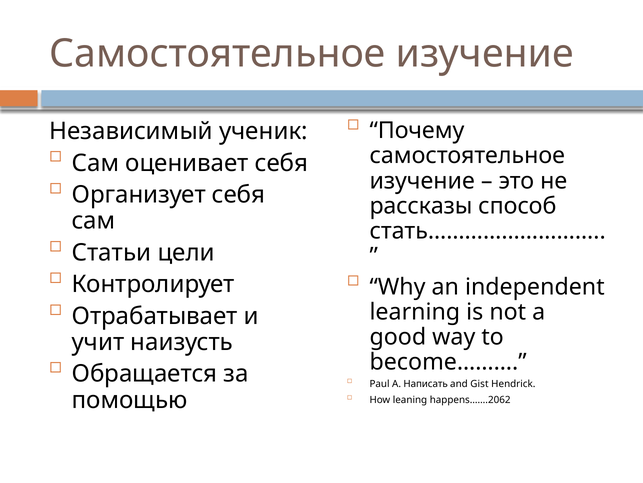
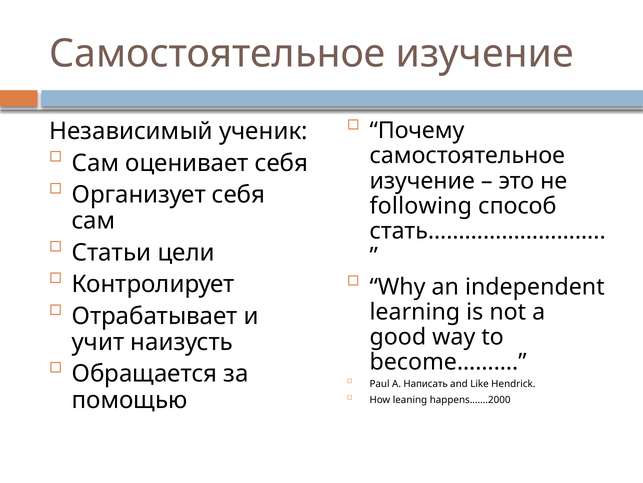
рассказы: рассказы -> following
Gist: Gist -> Like
happens…….2062: happens…….2062 -> happens…….2000
